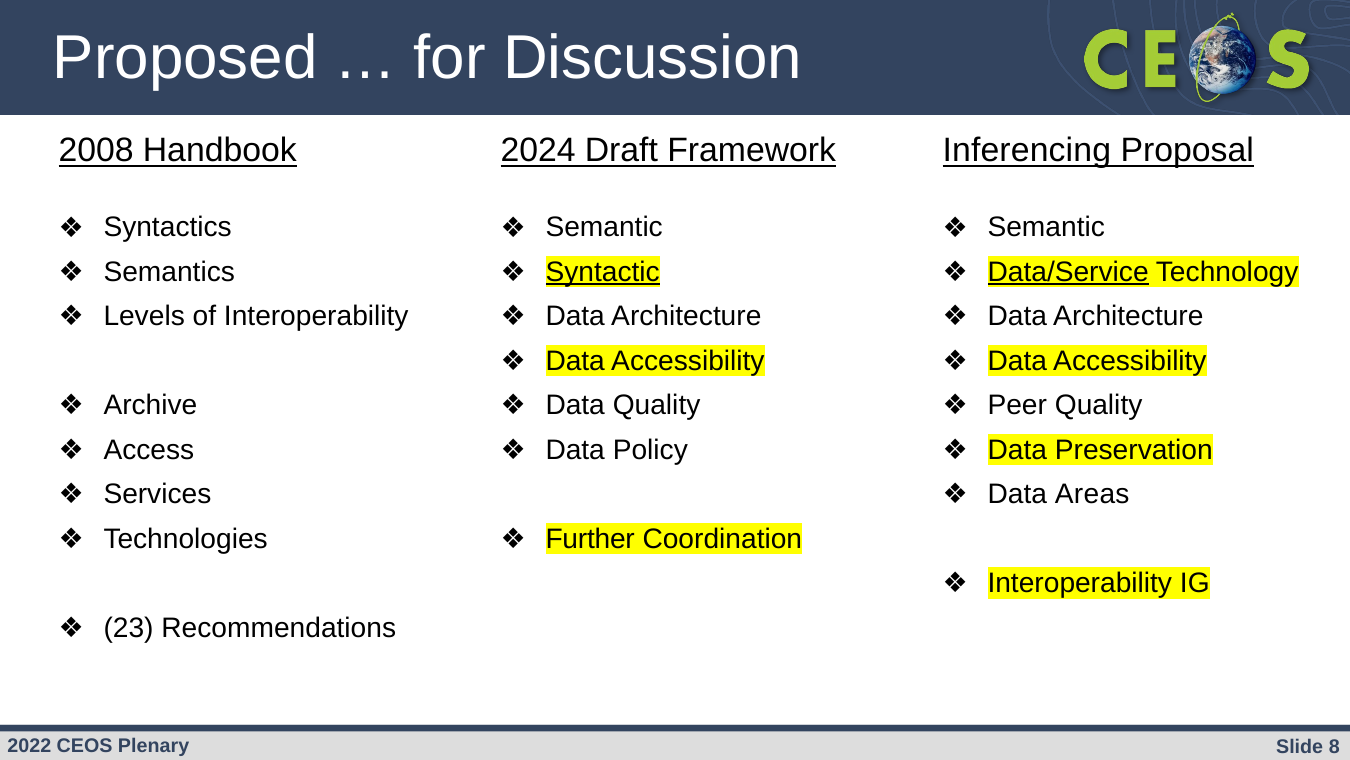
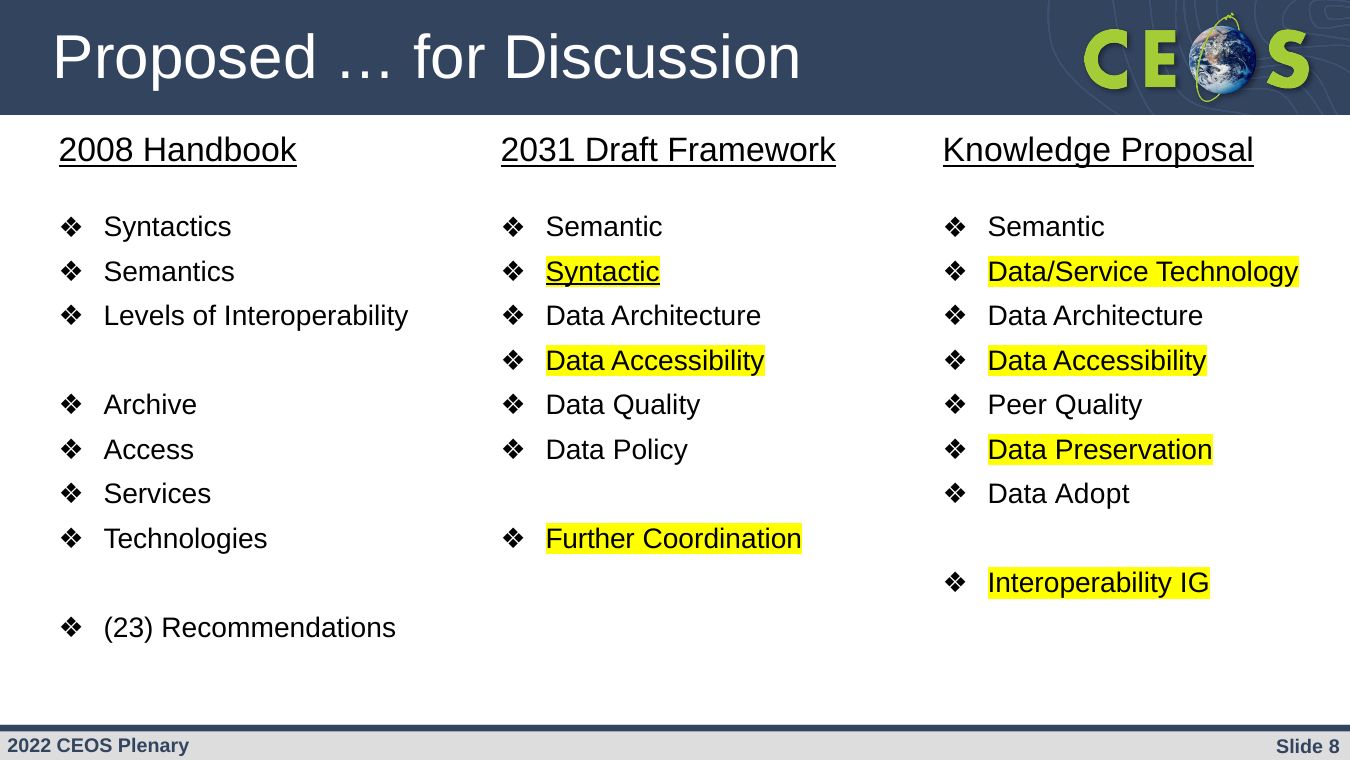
2024: 2024 -> 2031
Inferencing: Inferencing -> Knowledge
Data/Service underline: present -> none
Areas: Areas -> Adopt
